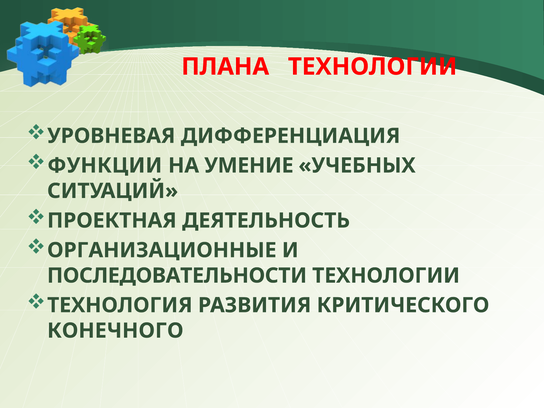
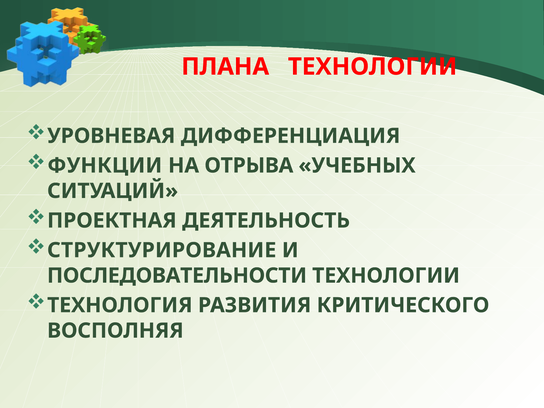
УМЕНИЕ: УМЕНИЕ -> ОТРЫВА
ОРГАНИЗАЦИОННЫЕ: ОРГАНИЗАЦИОННЫЕ -> СТРУКТУРИРОВАНИЕ
КОНЕЧНОГО: КОНЕЧНОГО -> ВОСПОЛНЯЯ
